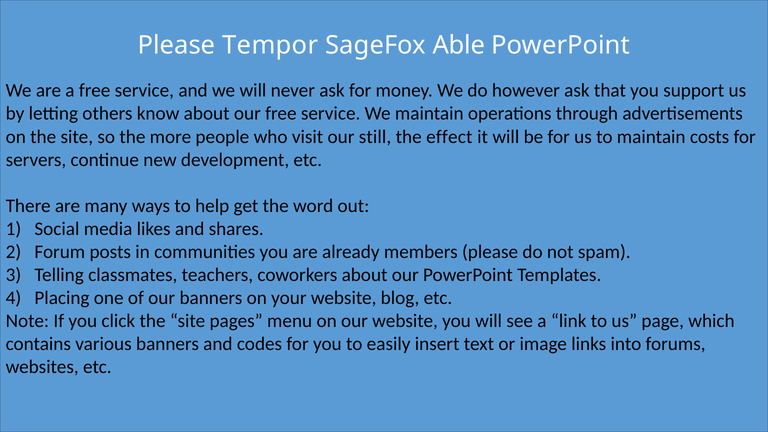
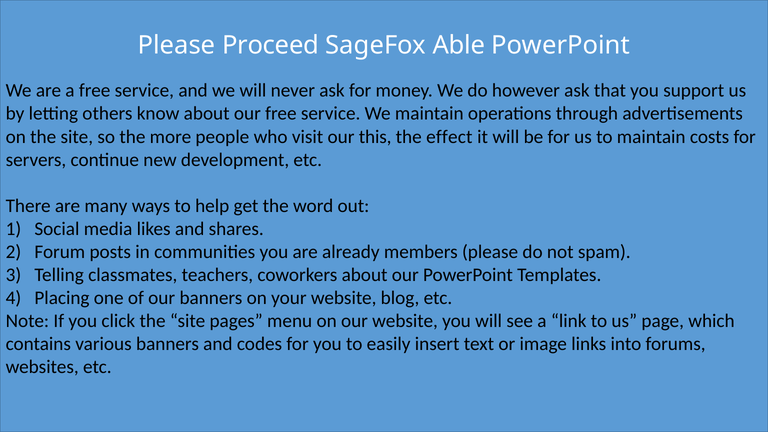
Tempor: Tempor -> Proceed
still: still -> this
